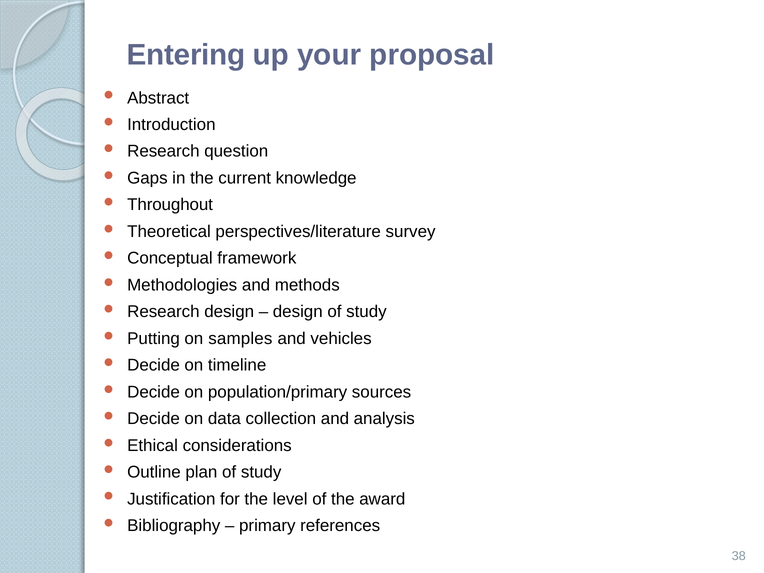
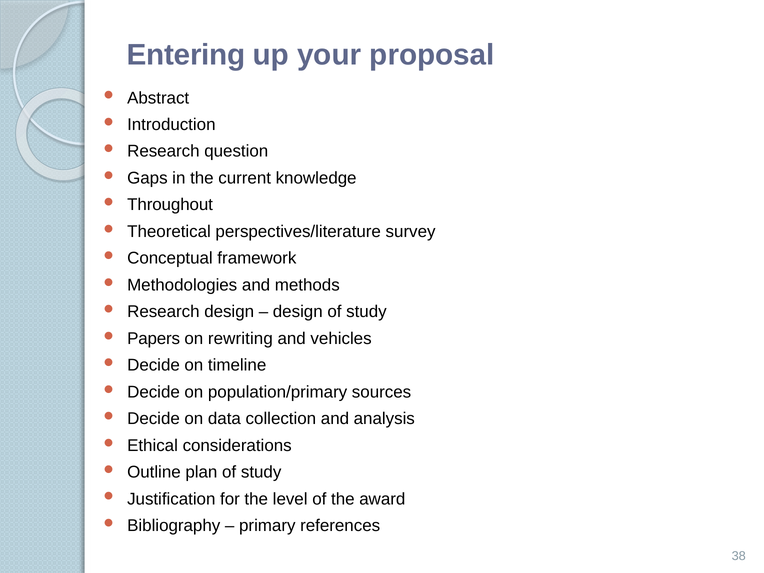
Putting: Putting -> Papers
samples: samples -> rewriting
